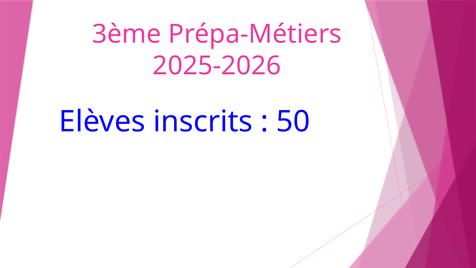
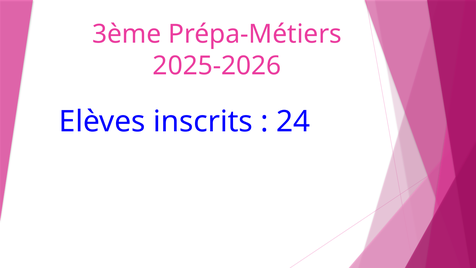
50: 50 -> 24
